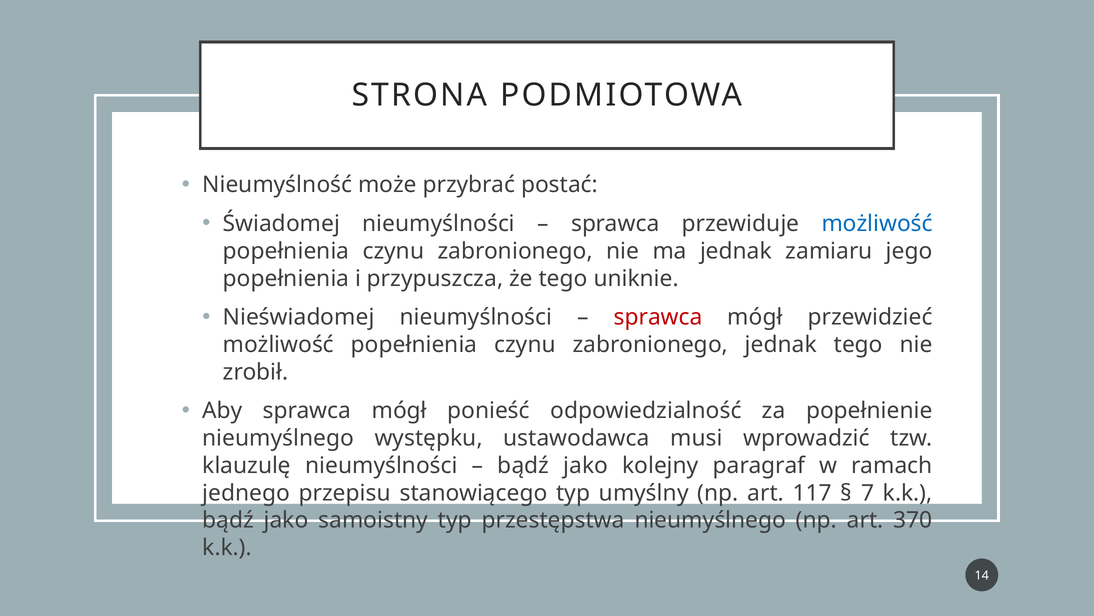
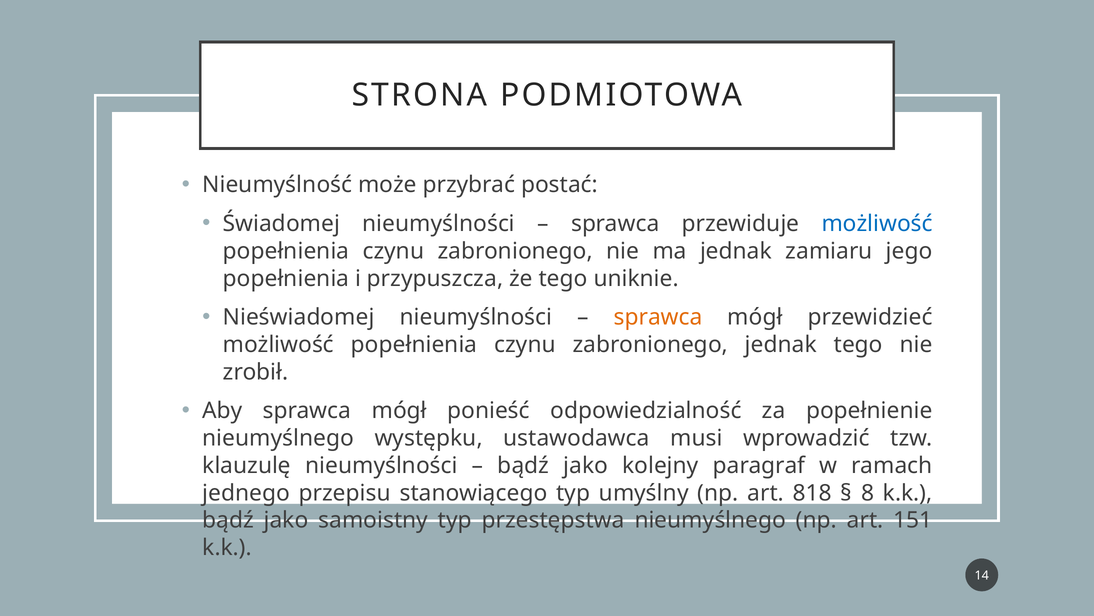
sprawca at (658, 317) colour: red -> orange
117: 117 -> 818
7: 7 -> 8
370: 370 -> 151
